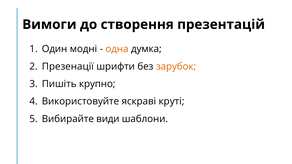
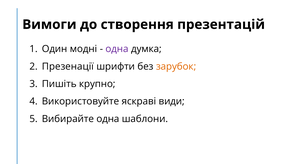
одна at (117, 49) colour: orange -> purple
круті: круті -> види
Вибирайте види: види -> одна
